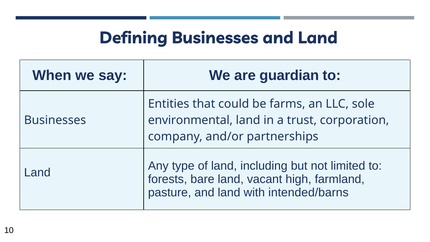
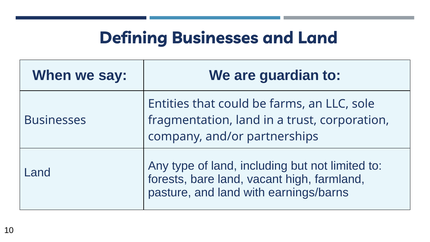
environmental: environmental -> fragmentation
intended/barns: intended/barns -> earnings/barns
